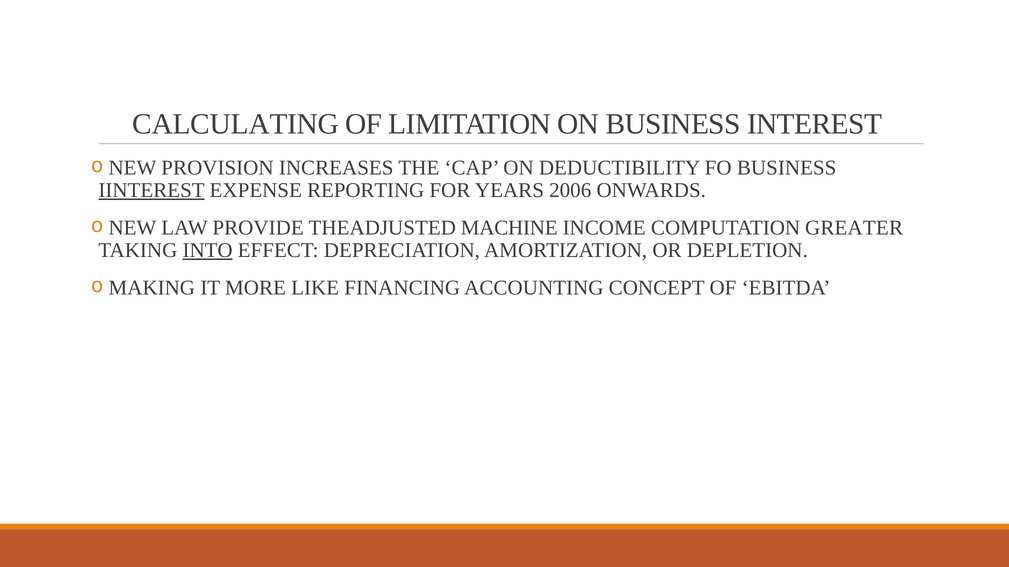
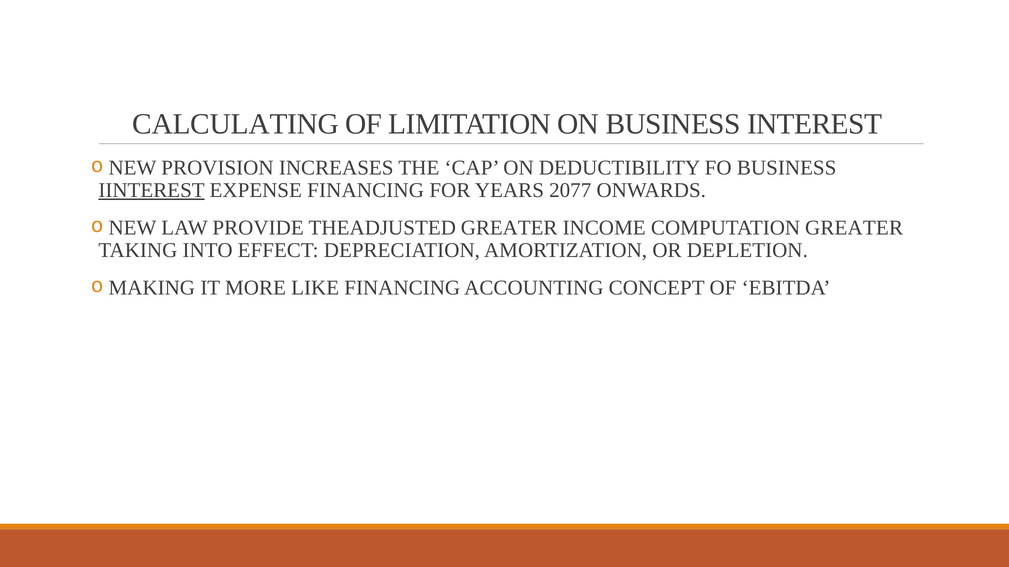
EXPENSE REPORTING: REPORTING -> FINANCING
2006: 2006 -> 2077
THEADJUSTED MACHINE: MACHINE -> GREATER
INTO underline: present -> none
